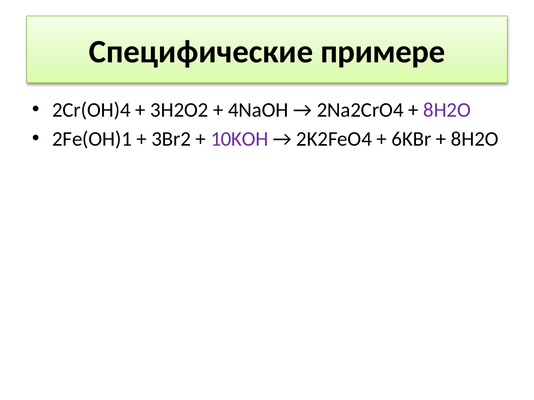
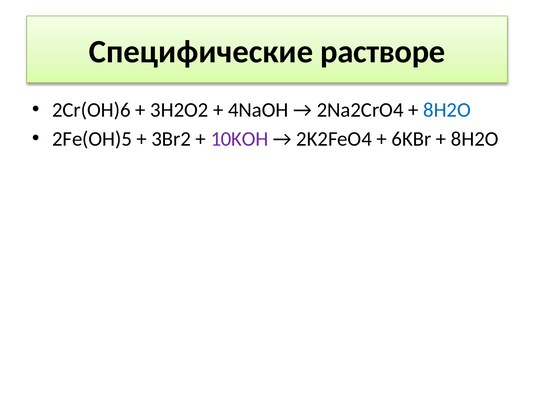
примере: примере -> растворе
2Cr(OH)4: 2Cr(OH)4 -> 2Cr(OH)6
8H2O at (447, 110) colour: purple -> blue
2Fe(OH)1: 2Fe(OH)1 -> 2Fe(OH)5
